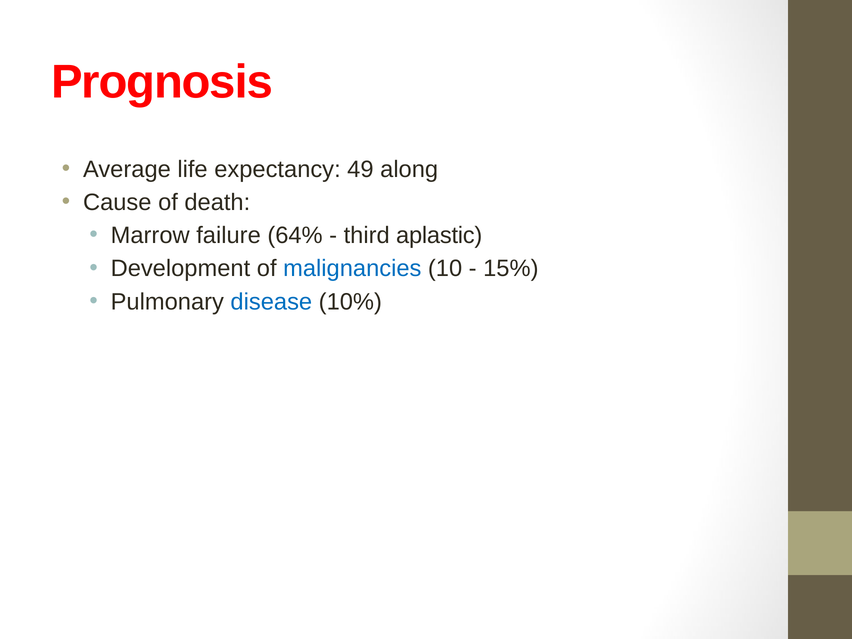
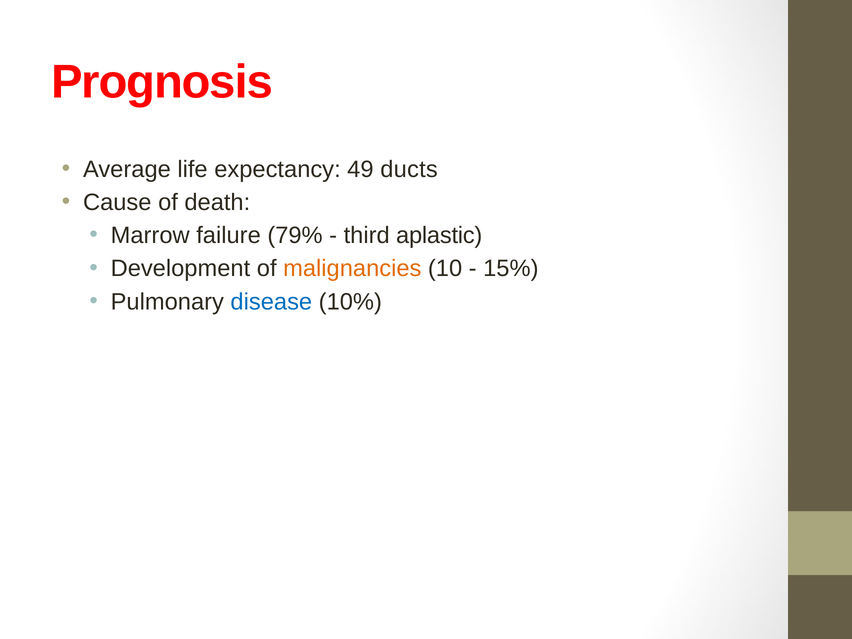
along: along -> ducts
64%: 64% -> 79%
malignancies colour: blue -> orange
